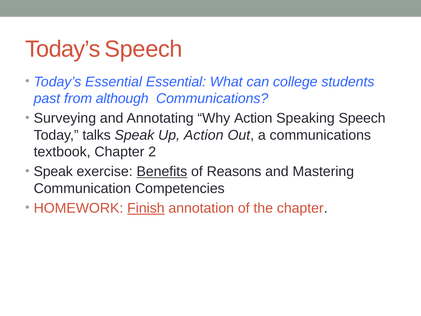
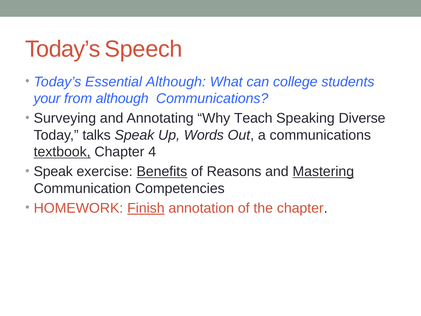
Essential Essential: Essential -> Although
past: past -> your
Why Action: Action -> Teach
Speaking Speech: Speech -> Diverse
Up Action: Action -> Words
textbook underline: none -> present
2: 2 -> 4
Mastering underline: none -> present
